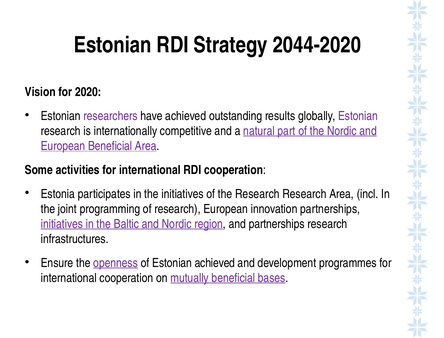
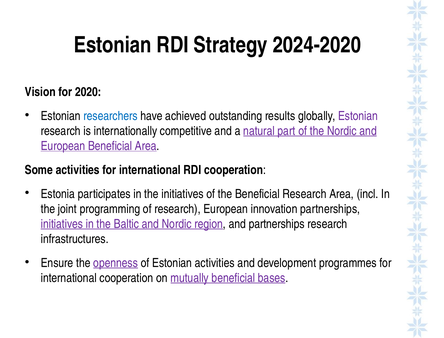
2044-2020: 2044-2020 -> 2024-2020
researchers colour: purple -> blue
the Research: Research -> Beneficial
Estonian achieved: achieved -> activities
